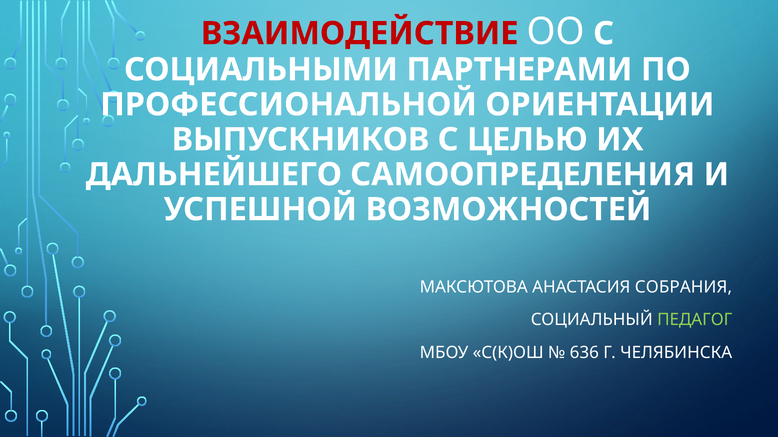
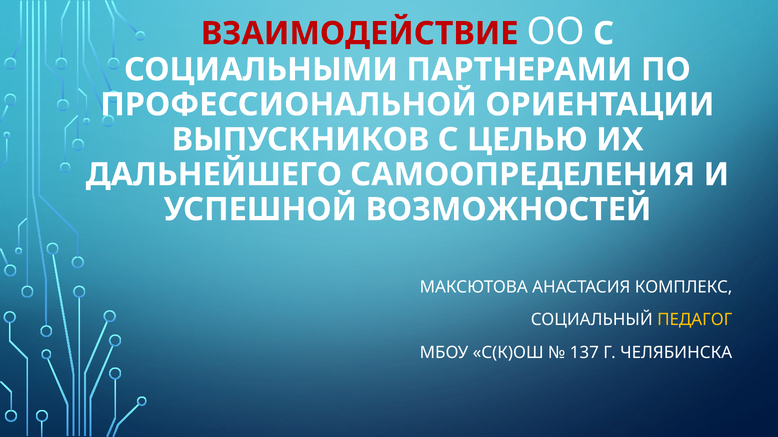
СОБРАНИЯ: СОБРАНИЯ -> КОМПЛЕКС
ПЕДАГОГ colour: light green -> yellow
636: 636 -> 137
